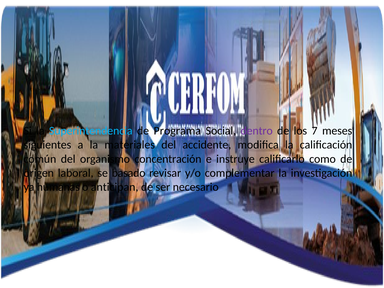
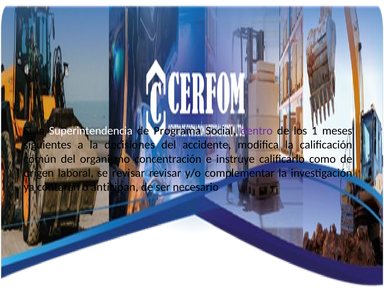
Superintendencia colour: light blue -> white
7: 7 -> 1
materiales: materiales -> decisiones
se basado: basado -> revisar
humanas: humanas -> contaran
